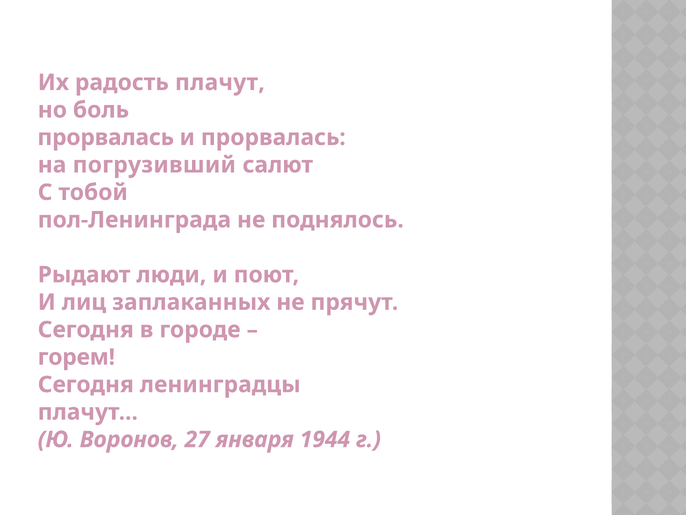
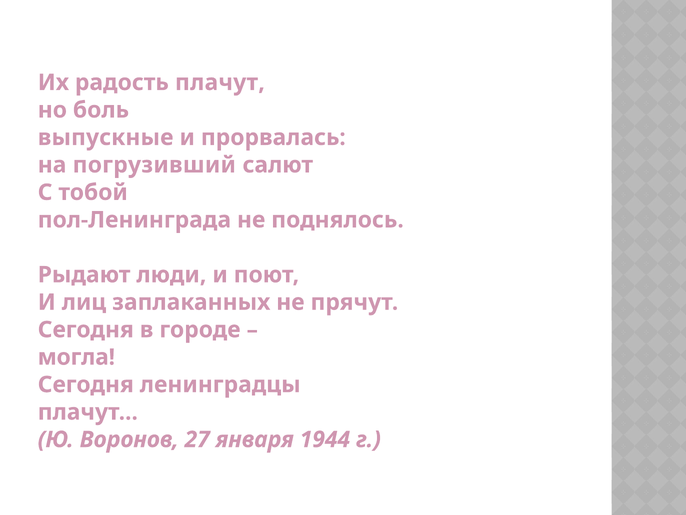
прорвалась at (106, 137): прорвалась -> выпускные
горем: горем -> могла
